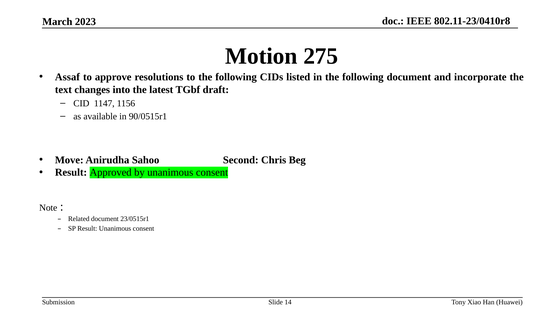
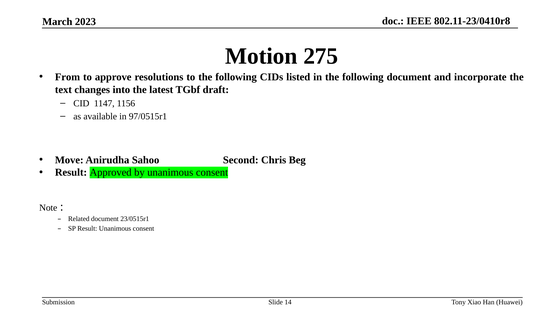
Assaf: Assaf -> From
90/0515r1: 90/0515r1 -> 97/0515r1
